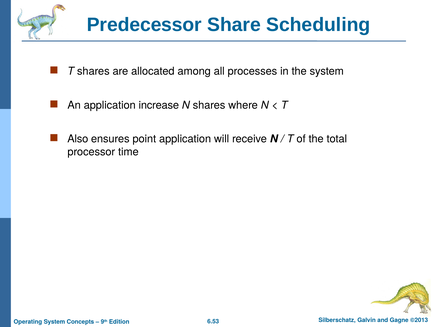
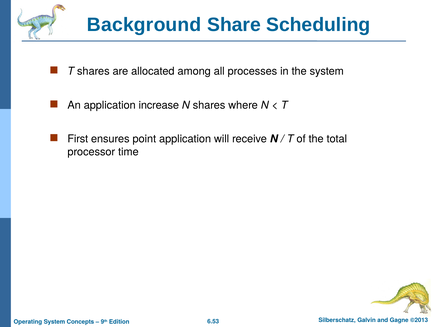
Predecessor: Predecessor -> Background
Also: Also -> First
